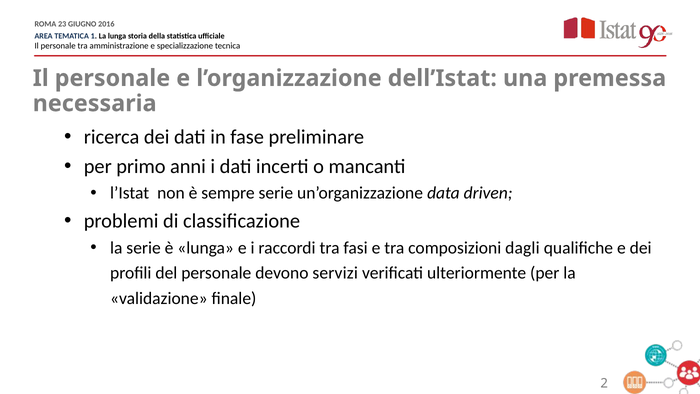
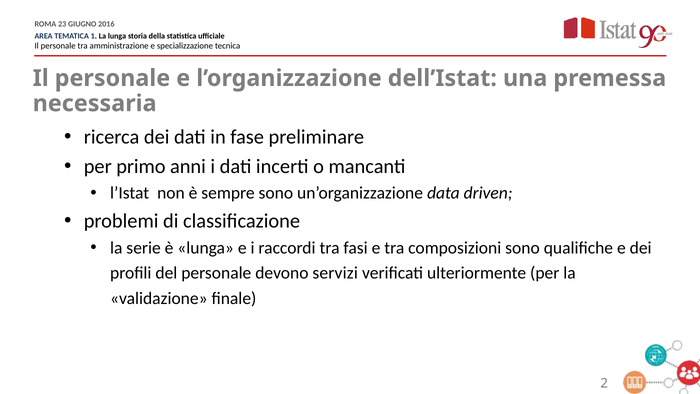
sempre serie: serie -> sono
composizioni dagli: dagli -> sono
